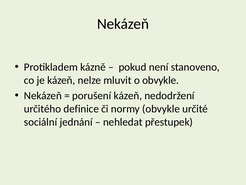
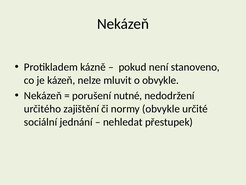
porušení kázeň: kázeň -> nutné
definice: definice -> zajištění
